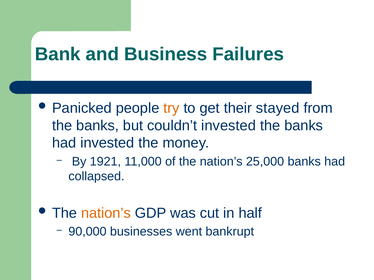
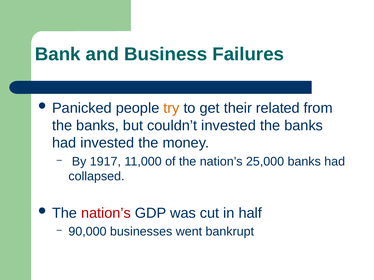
stayed: stayed -> related
1921: 1921 -> 1917
nation’s at (106, 213) colour: orange -> red
